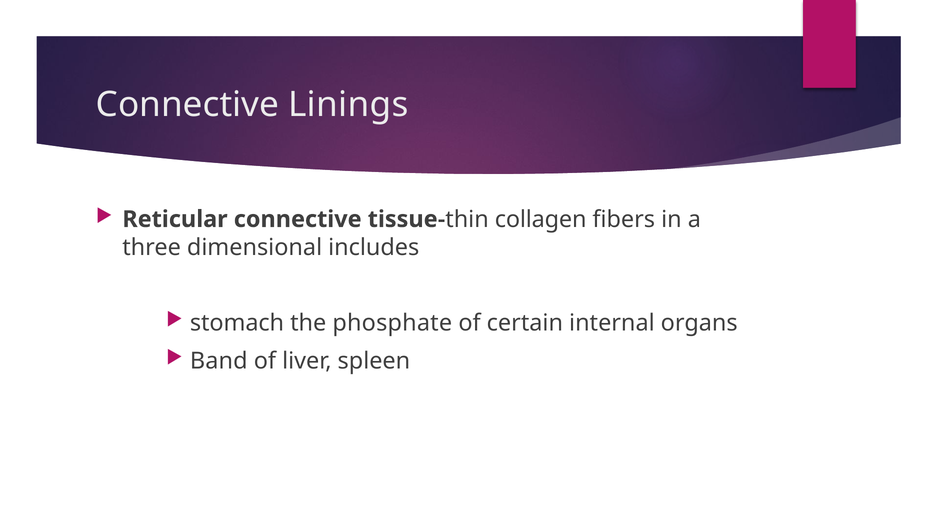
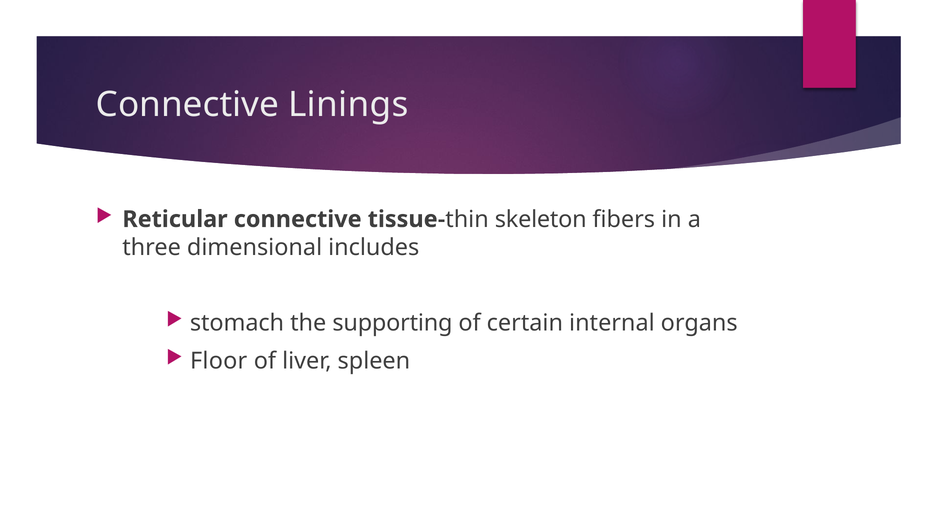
collagen: collagen -> skeleton
phosphate: phosphate -> supporting
Band: Band -> Floor
